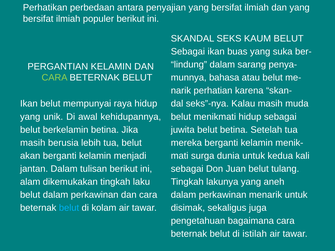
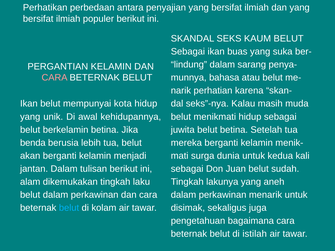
CARA at (55, 78) colour: light green -> pink
raya: raya -> kota
masih at (33, 143): masih -> benda
tulang: tulang -> sudah
